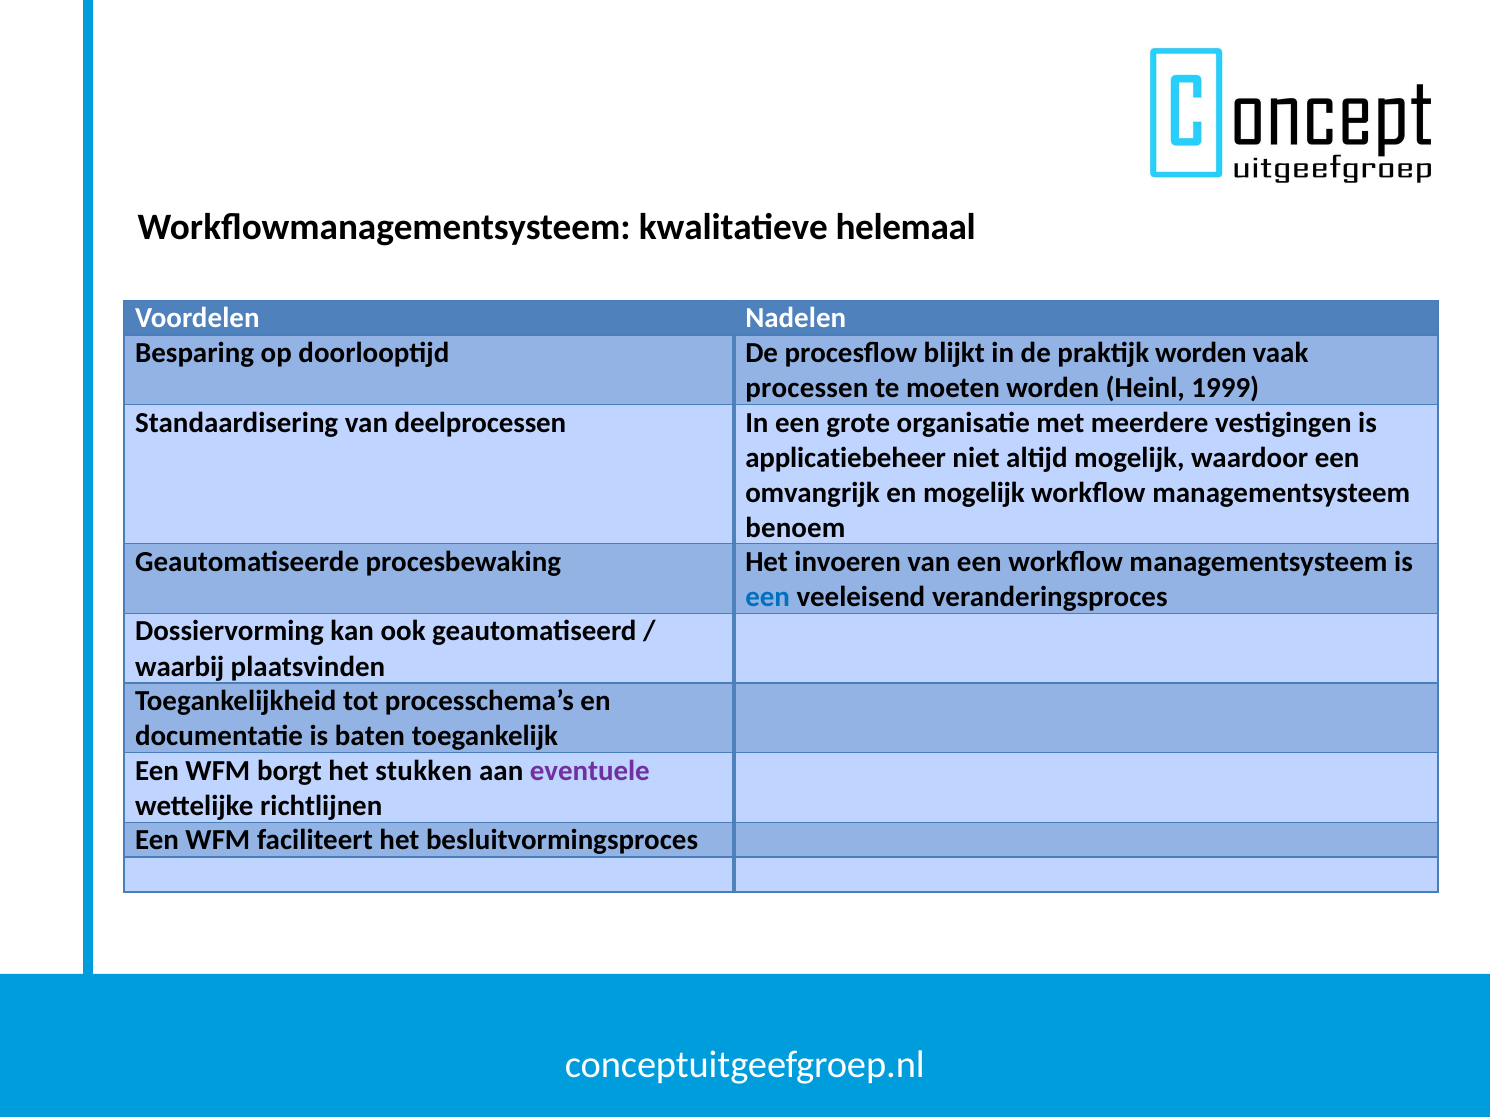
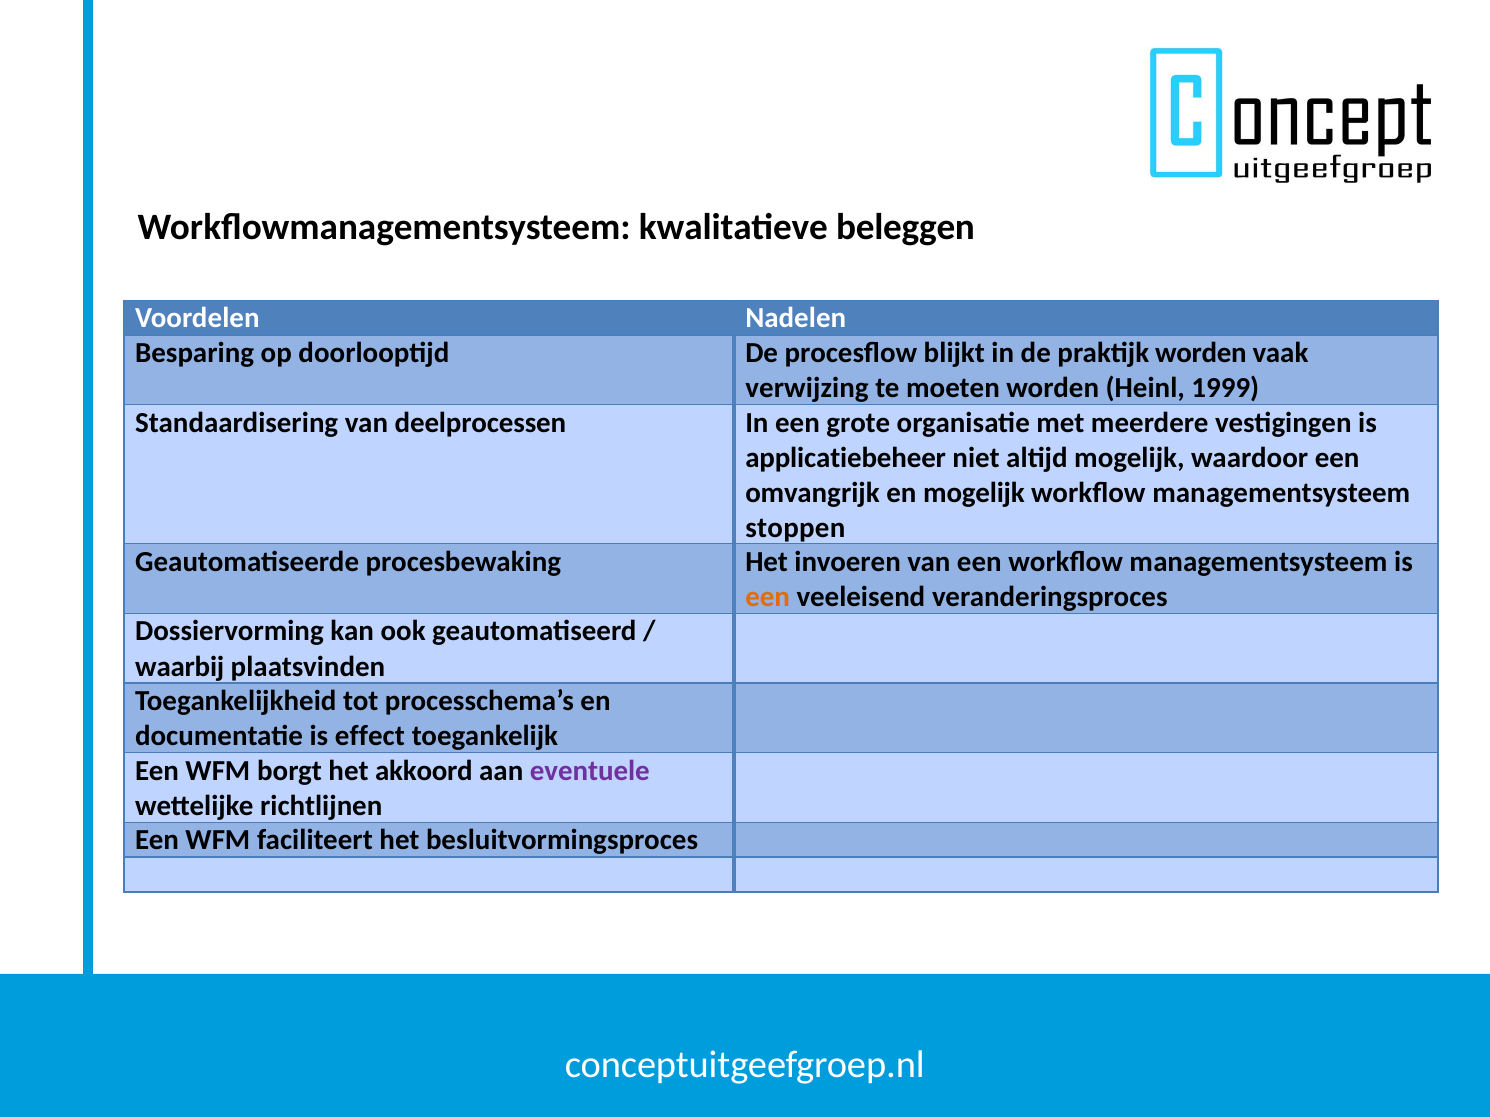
helemaal: helemaal -> beleggen
processen: processen -> verwijzing
benoem: benoem -> stoppen
een at (768, 597) colour: blue -> orange
baten: baten -> effect
stukken: stukken -> akkoord
